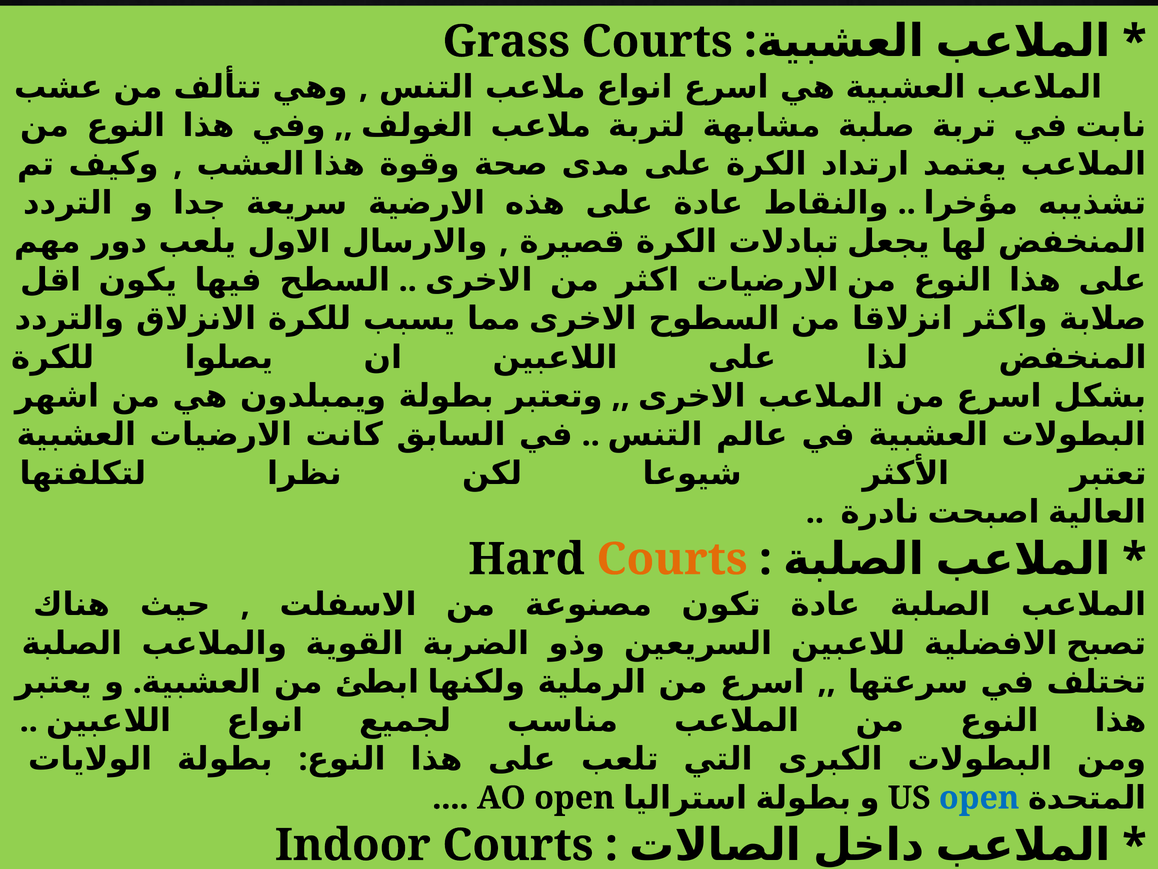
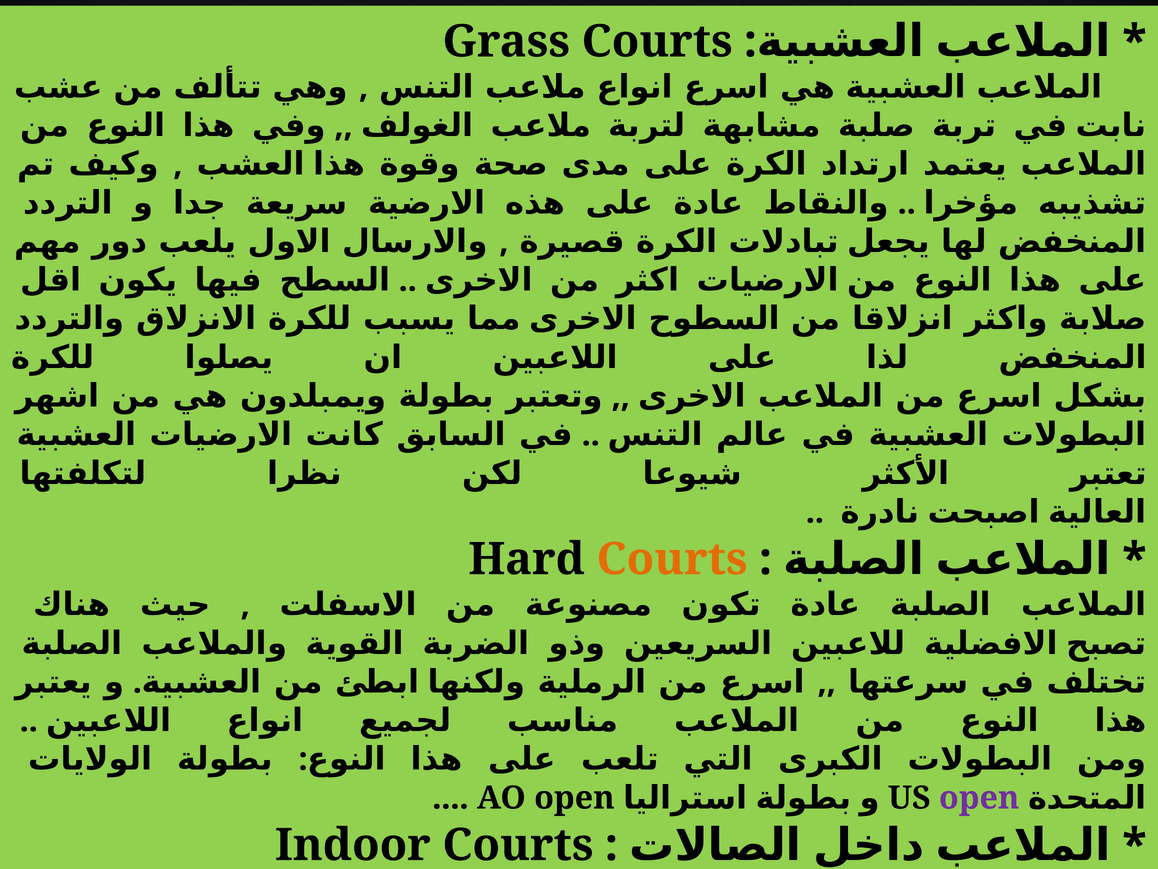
open at (979, 798) colour: blue -> purple
